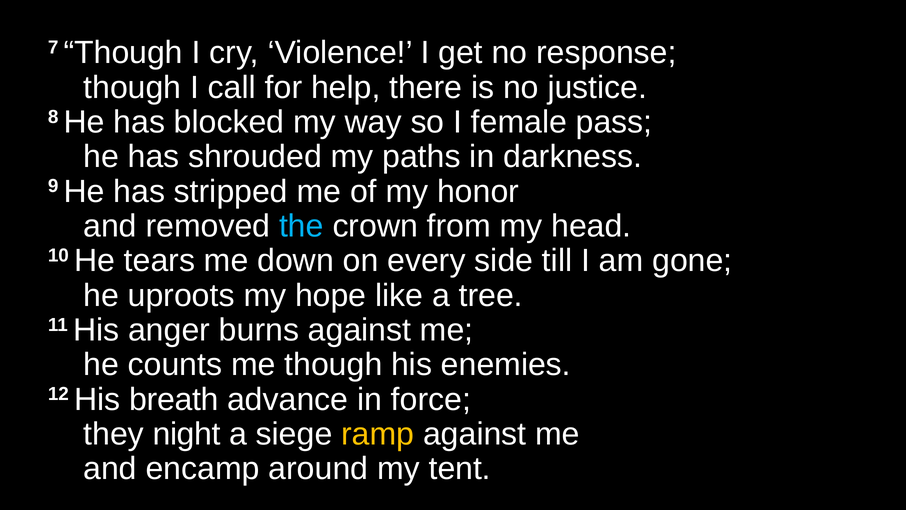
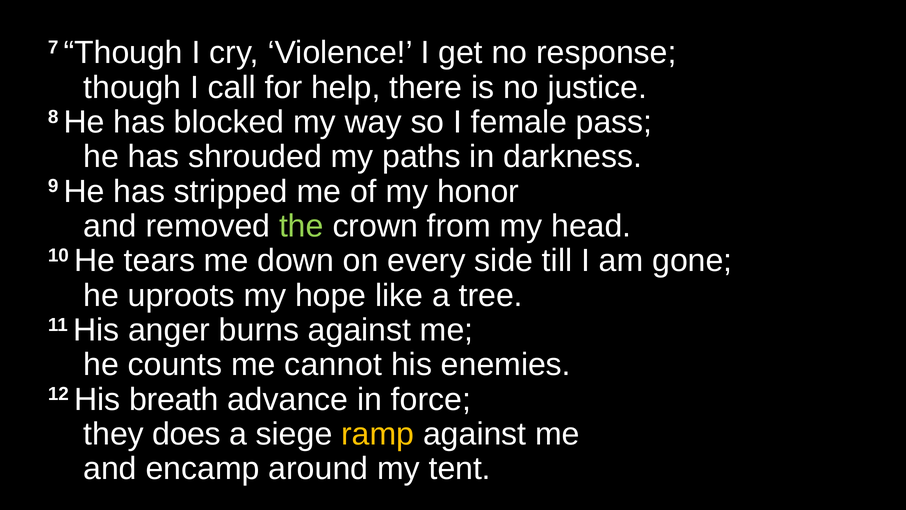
the colour: light blue -> light green
me though: though -> cannot
night: night -> does
